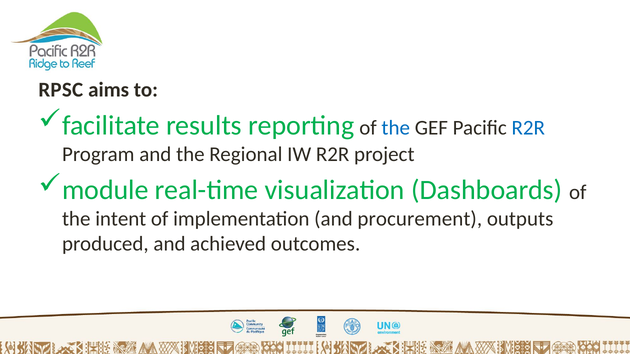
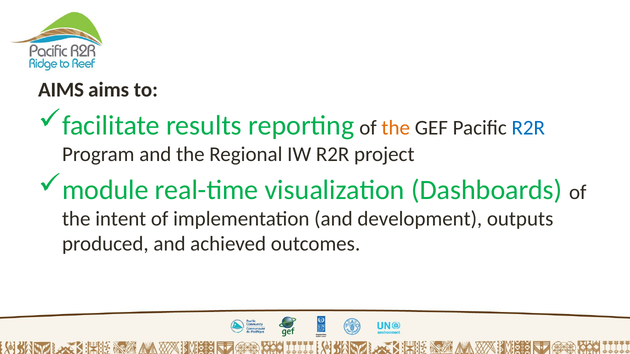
RPSC at (61, 90): RPSC -> AIMS
the at (396, 128) colour: blue -> orange
procurement: procurement -> development
